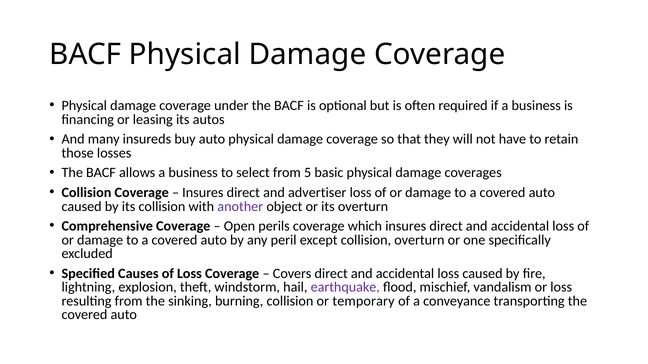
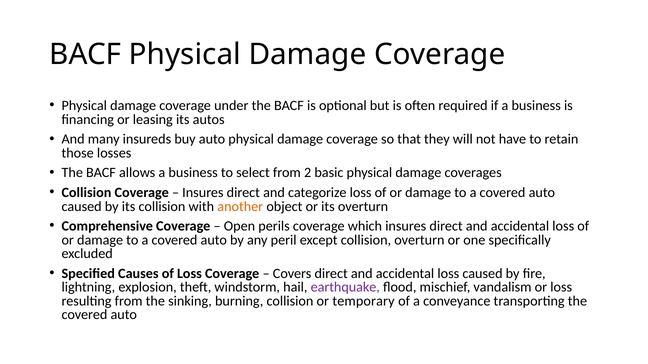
5: 5 -> 2
advertiser: advertiser -> categorize
another colour: purple -> orange
